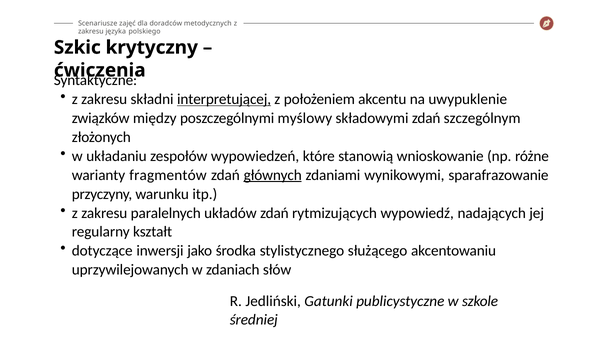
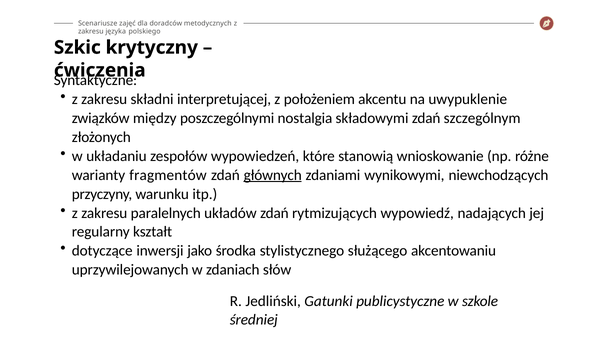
interpretującej underline: present -> none
myślowy: myślowy -> nostalgia
sparafrazowanie: sparafrazowanie -> niewchodzących
